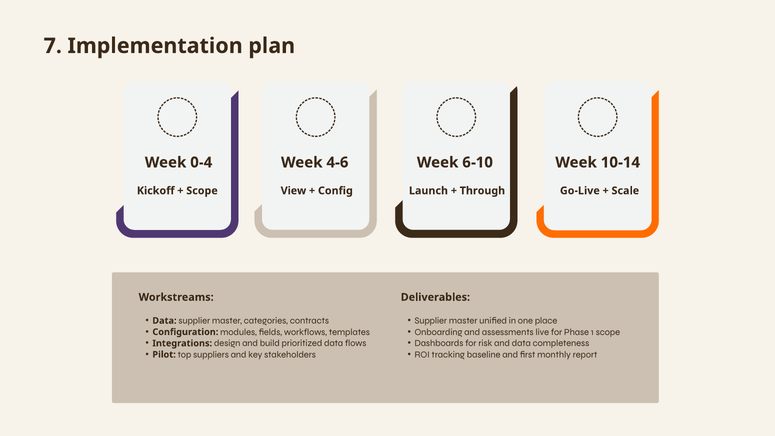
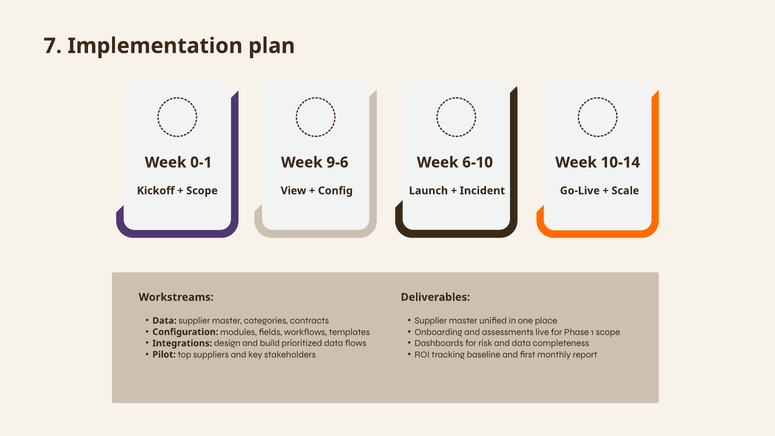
0-4: 0-4 -> 0-1
4-6: 4-6 -> 9-6
Through: Through -> Incident
